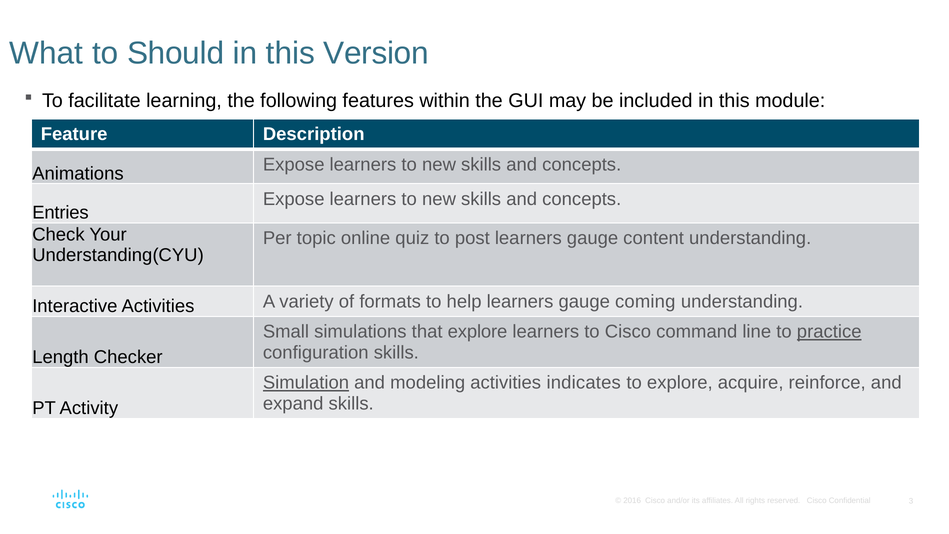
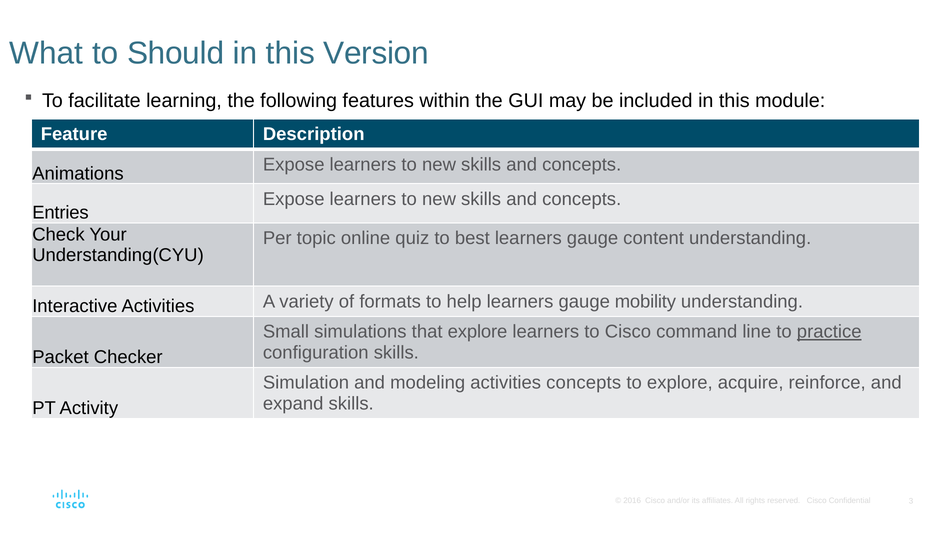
post: post -> best
coming: coming -> mobility
Length: Length -> Packet
Simulation underline: present -> none
activities indicates: indicates -> concepts
